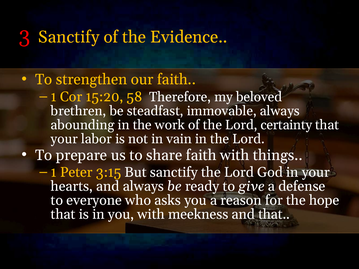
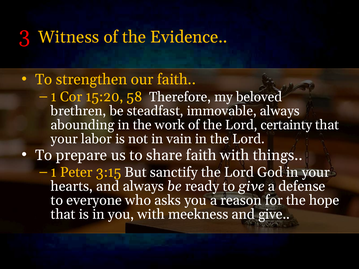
3 Sanctify: Sanctify -> Witness
and that: that -> give
